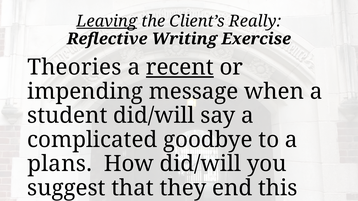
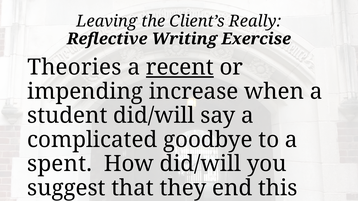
Leaving underline: present -> none
message: message -> increase
plans: plans -> spent
